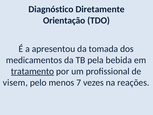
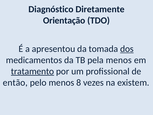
dos underline: none -> present
pela bebida: bebida -> menos
visem: visem -> então
7: 7 -> 8
reações: reações -> existem
